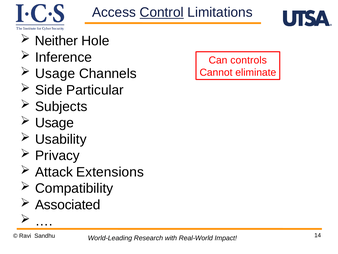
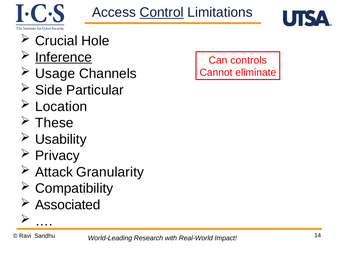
Neither: Neither -> Crucial
Inference underline: none -> present
Subjects: Subjects -> Location
Usage at (55, 123): Usage -> These
Extensions: Extensions -> Granularity
